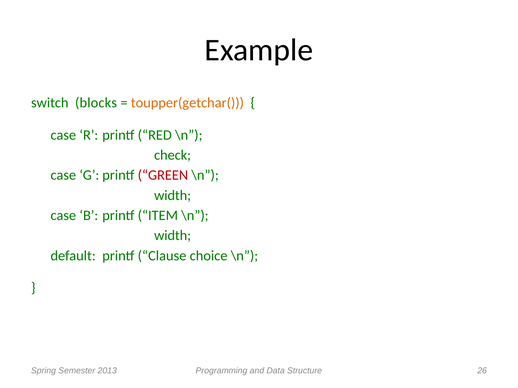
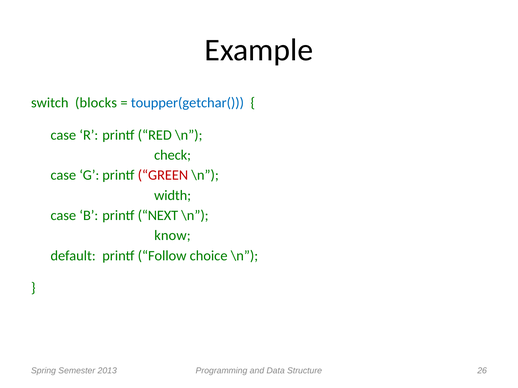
toupper(getchar( colour: orange -> blue
ITEM: ITEM -> NEXT
width at (173, 236): width -> know
Clause: Clause -> Follow
